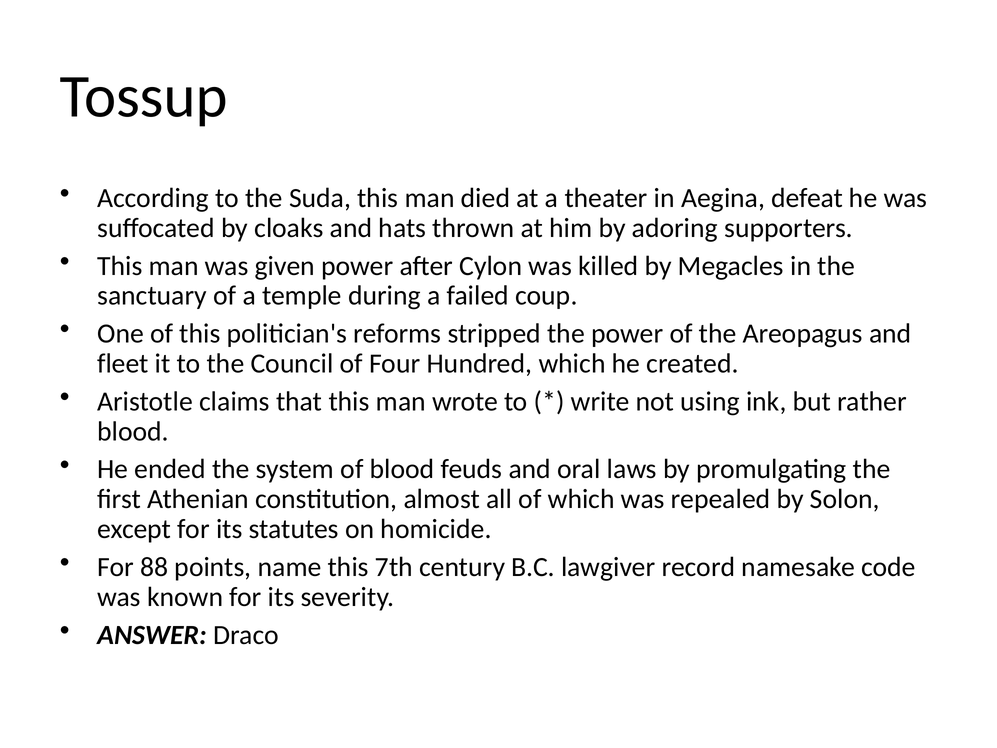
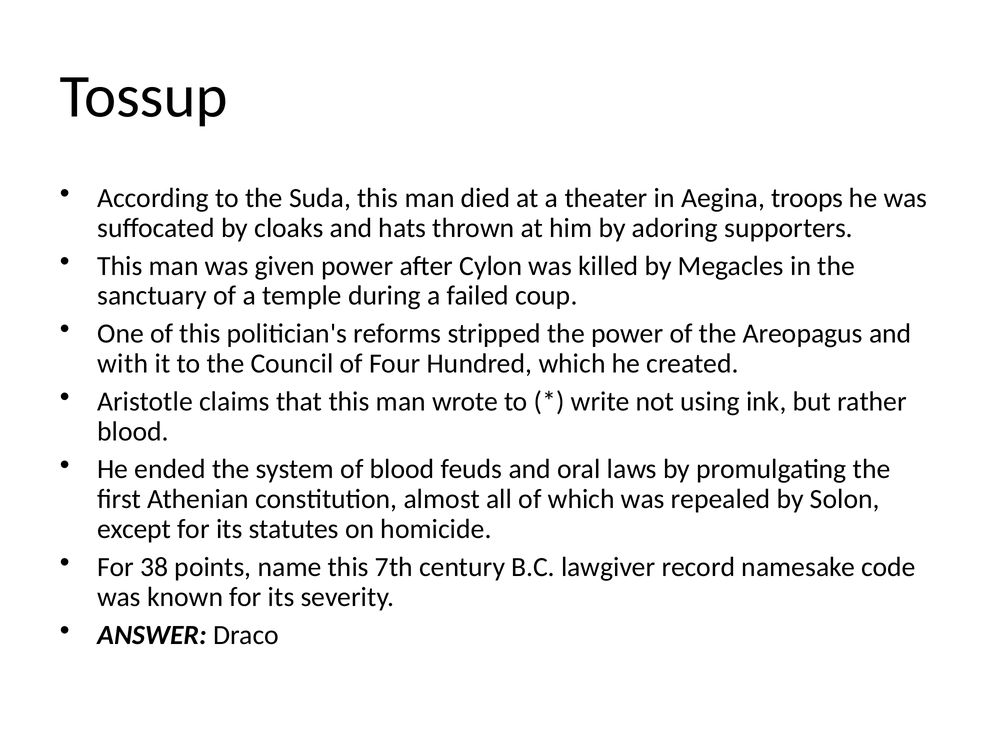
defeat: defeat -> troops
fleet: fleet -> with
88: 88 -> 38
